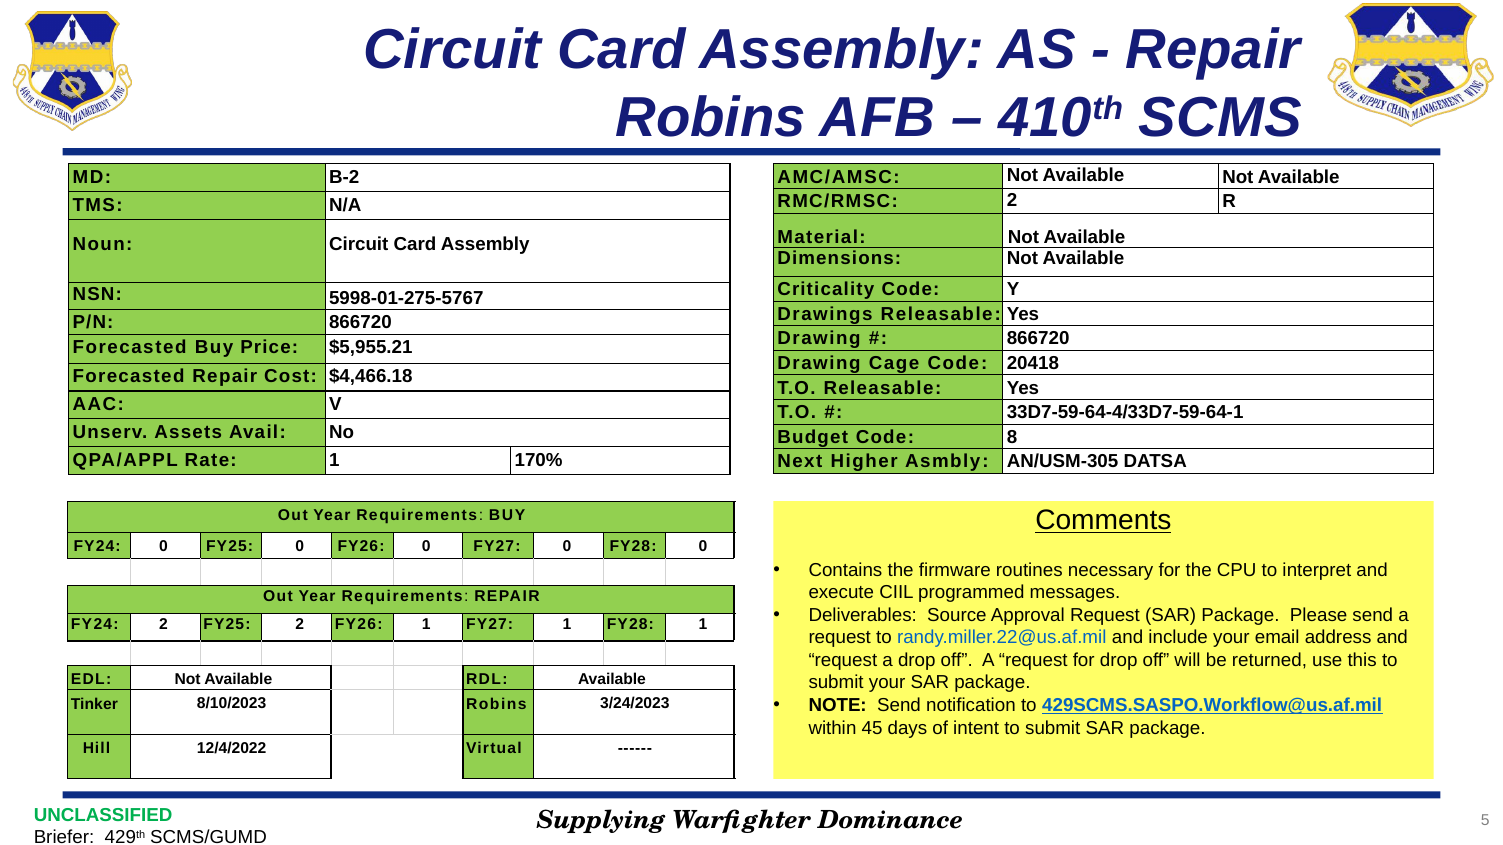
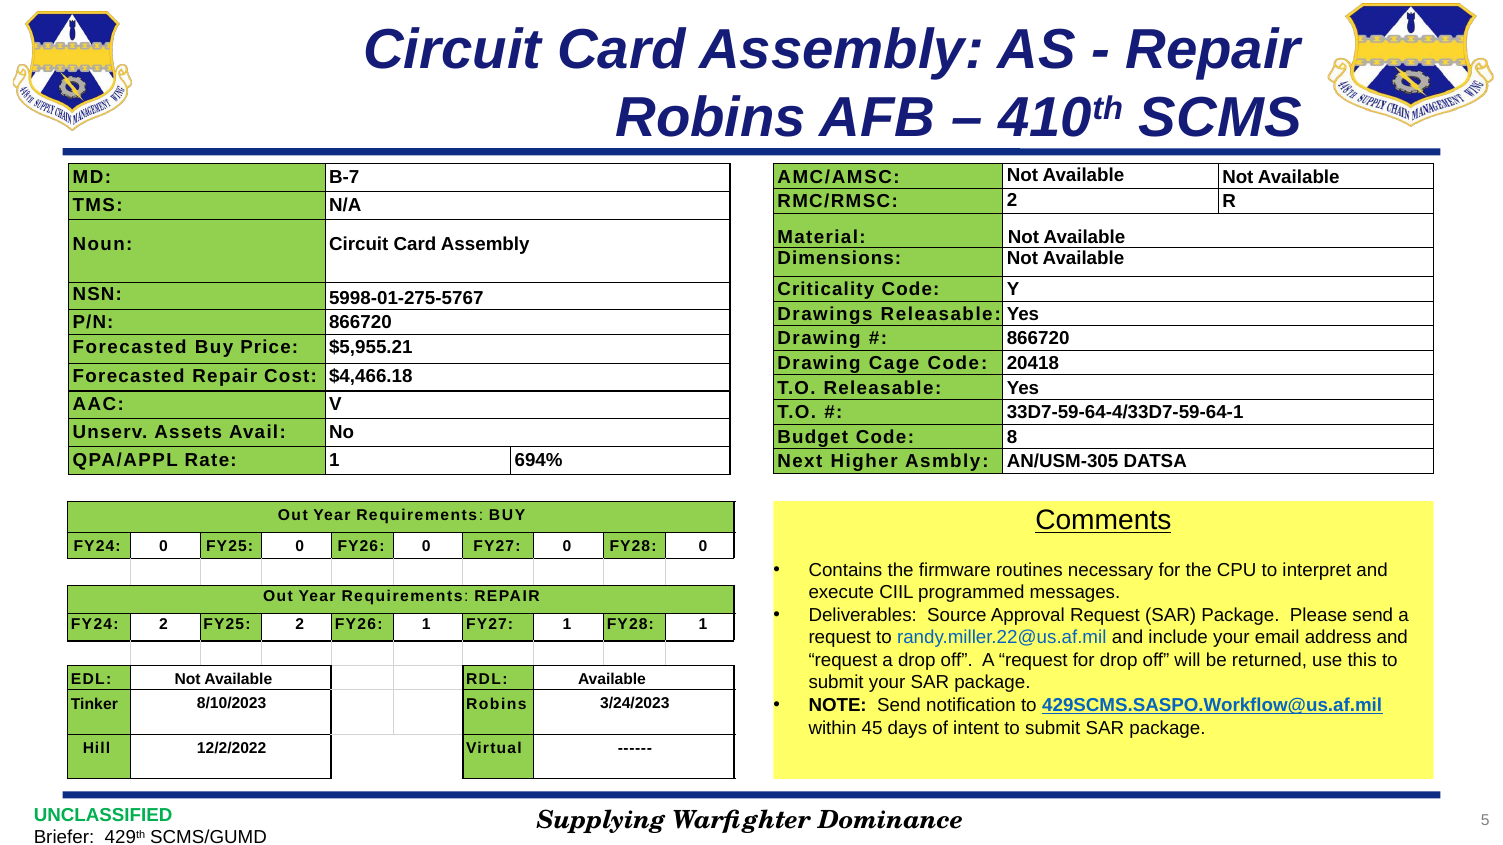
B-2: B-2 -> B-7
170%: 170% -> 694%
12/4/2022: 12/4/2022 -> 12/2/2022
